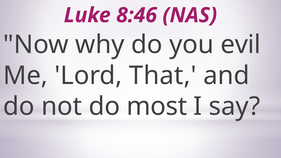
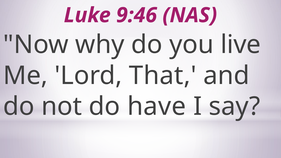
8:46: 8:46 -> 9:46
evil: evil -> live
most: most -> have
